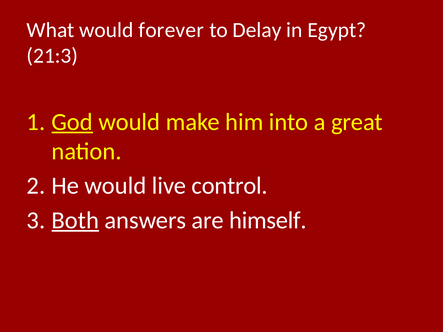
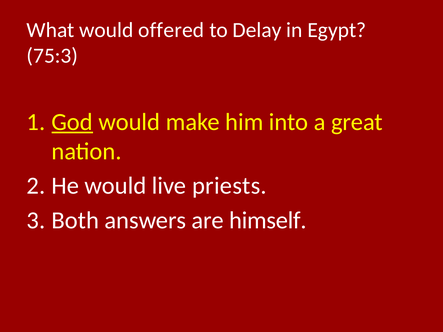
forever: forever -> offered
21:3: 21:3 -> 75:3
control: control -> priests
Both underline: present -> none
